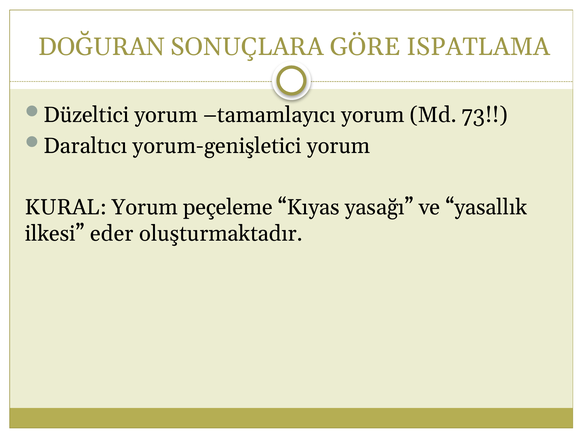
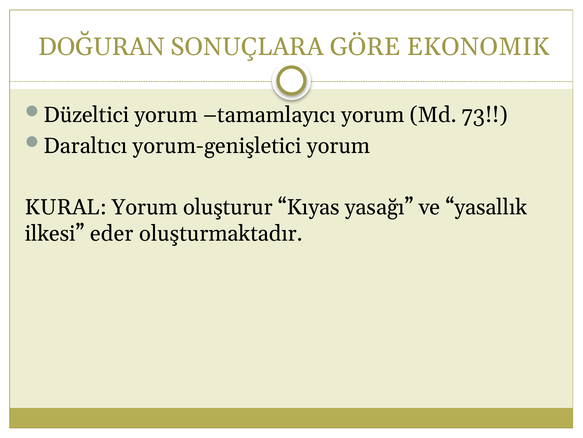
ISPATLAMA: ISPATLAMA -> EKONOMIK
peçeleme: peçeleme -> oluşturur
